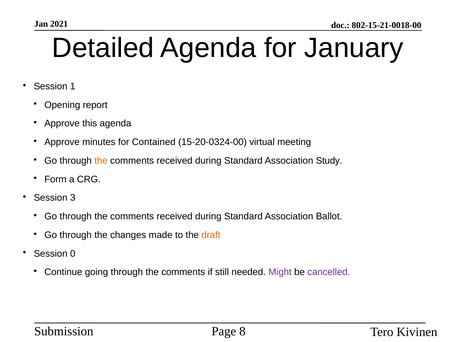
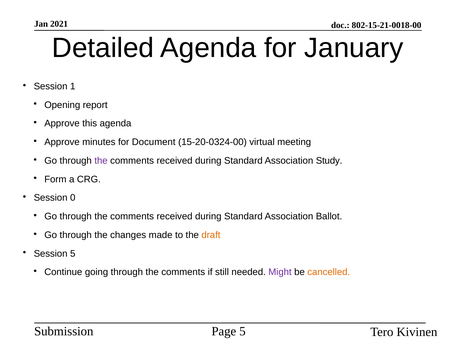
Contained: Contained -> Document
the at (101, 161) colour: orange -> purple
3: 3 -> 0
Session 0: 0 -> 5
cancelled colour: purple -> orange
8 at (242, 331): 8 -> 5
